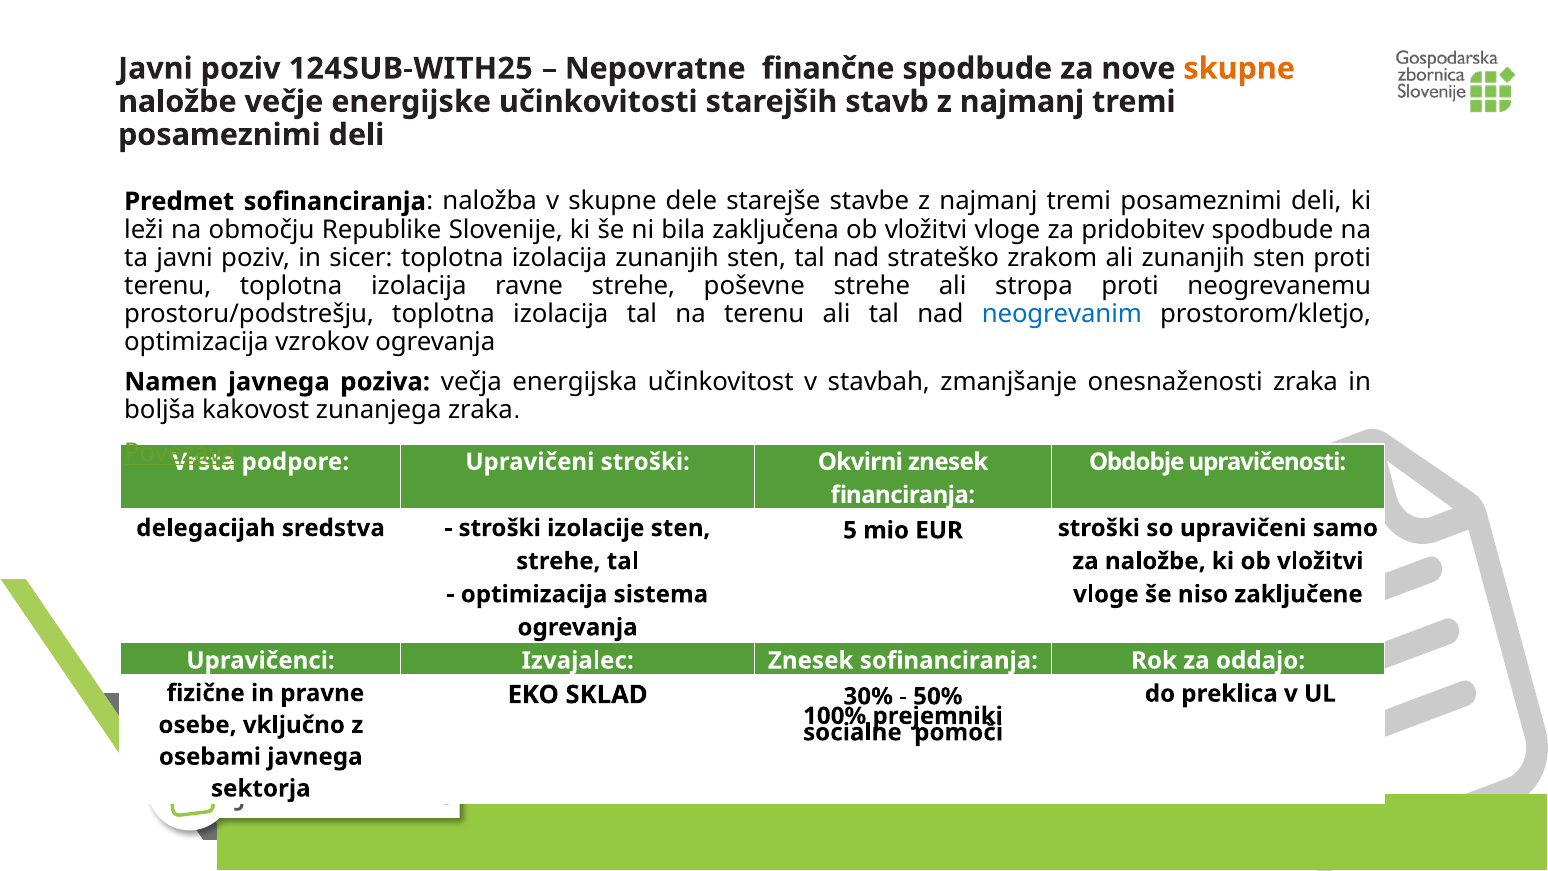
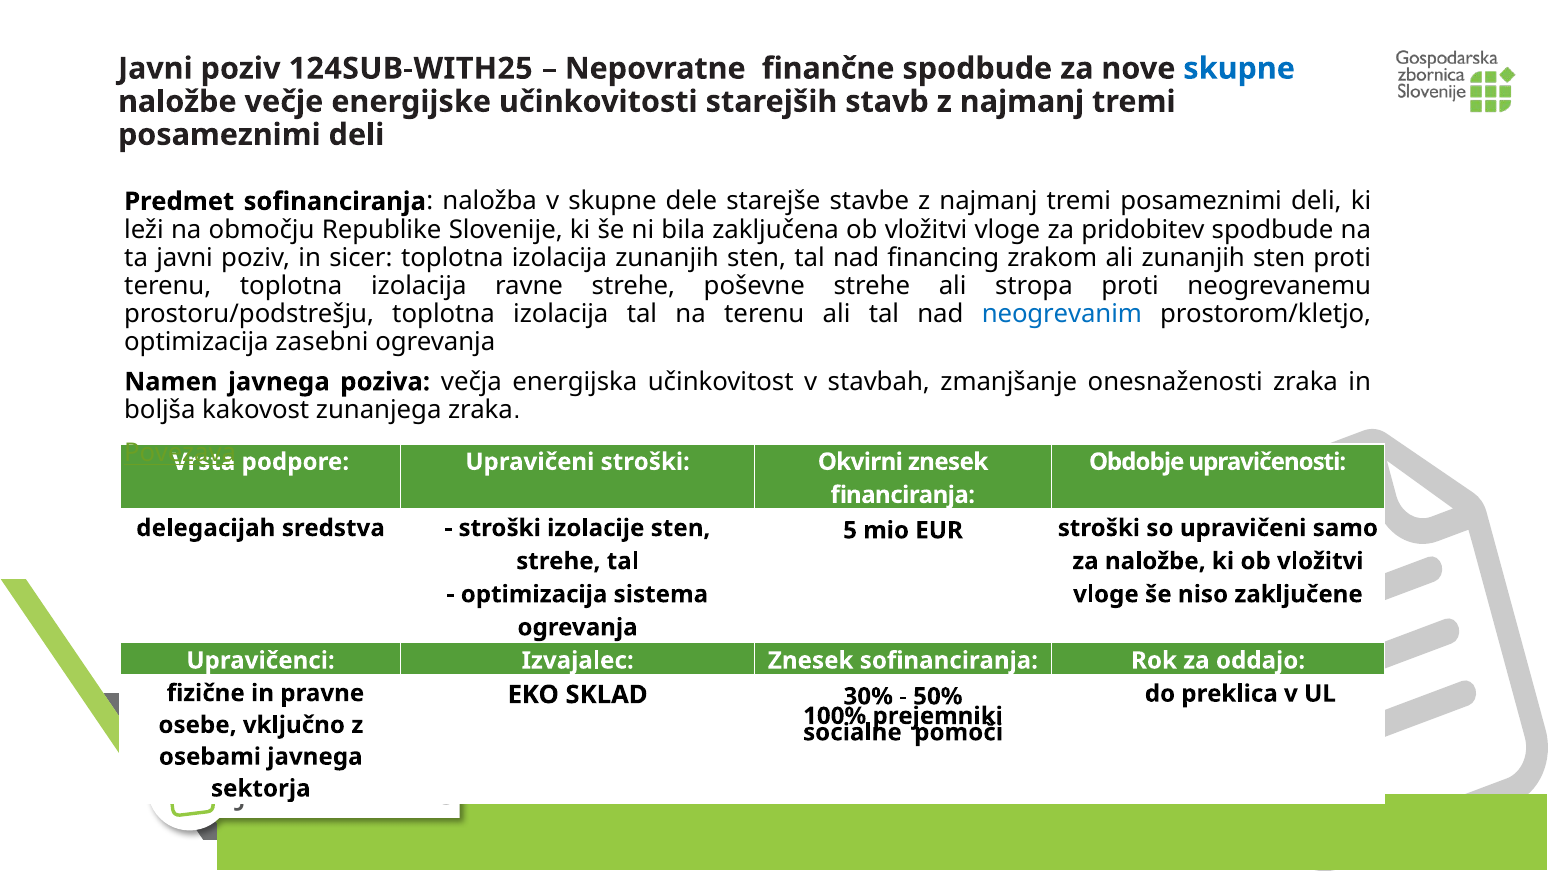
skupne at (1239, 69) colour: orange -> blue
strateško: strateško -> financing
vzrokov: vzrokov -> zasebni
